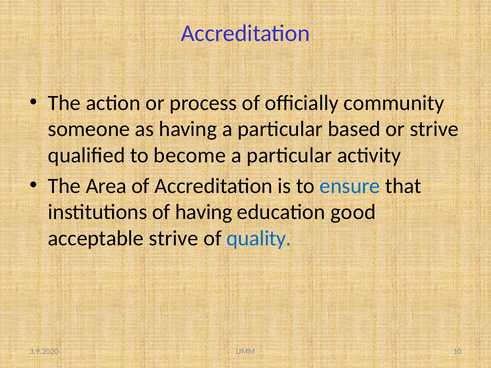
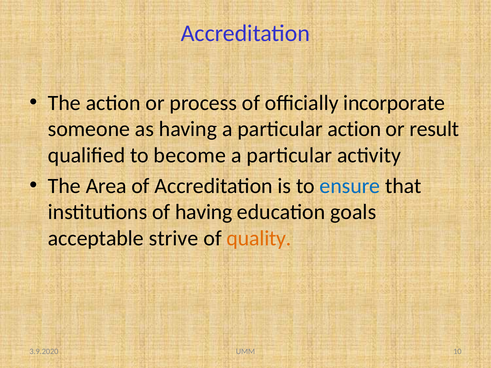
community: community -> incorporate
particular based: based -> action
or strive: strive -> result
good: good -> goals
quality colour: blue -> orange
